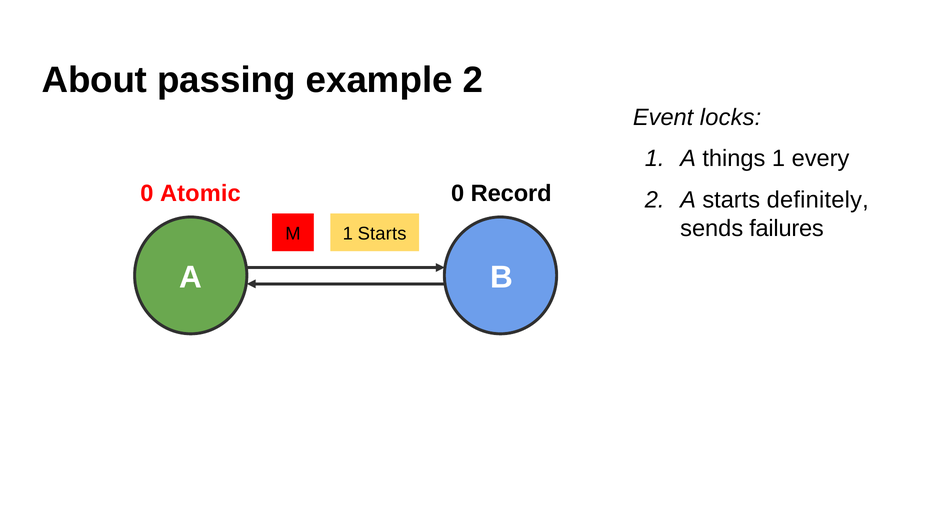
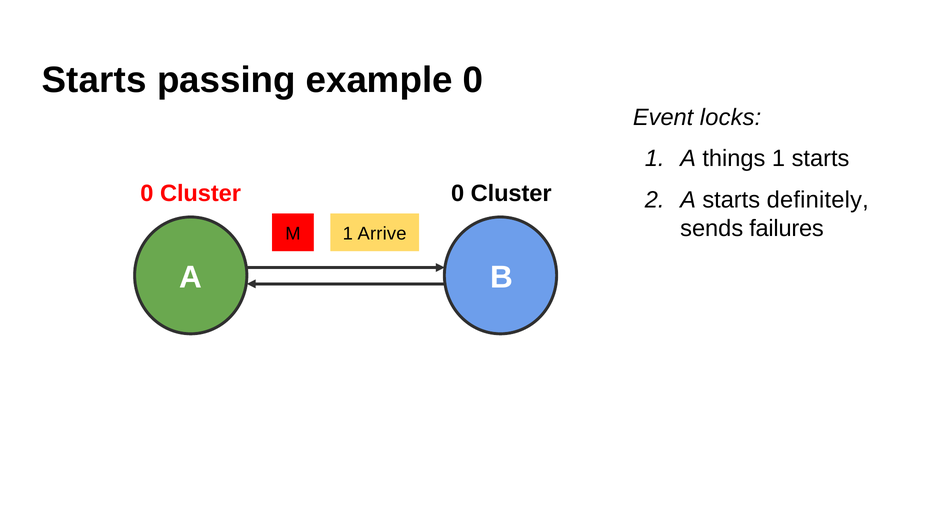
About at (94, 80): About -> Starts
example 2: 2 -> 0
1 every: every -> starts
Atomic at (200, 194): Atomic -> Cluster
Record at (511, 194): Record -> Cluster
1 Starts: Starts -> Arrive
